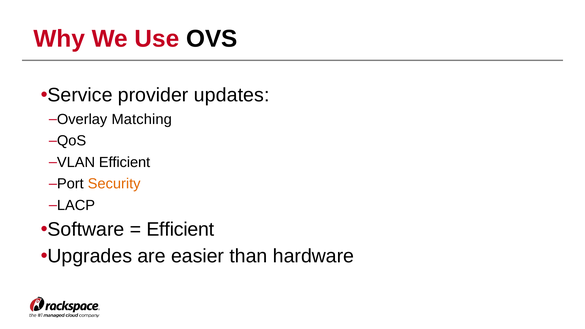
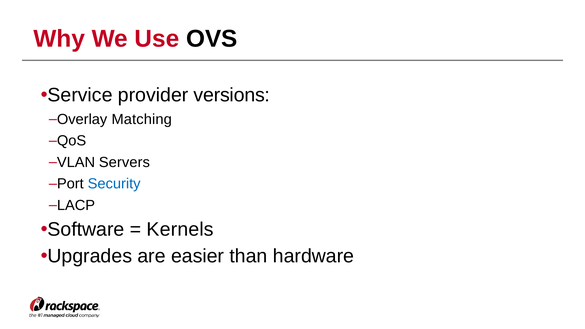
updates: updates -> versions
VLAN Efficient: Efficient -> Servers
Security colour: orange -> blue
Efficient at (180, 229): Efficient -> Kernels
